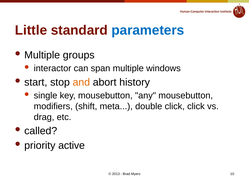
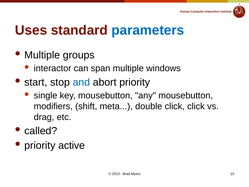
Little: Little -> Uses
and colour: orange -> blue
abort history: history -> priority
